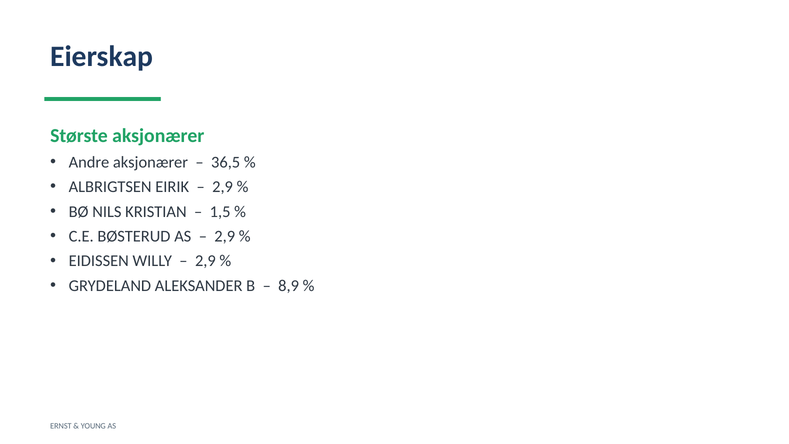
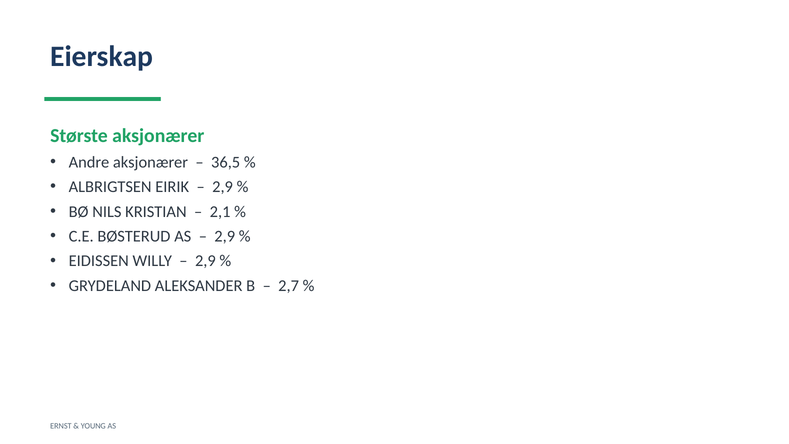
1,5: 1,5 -> 2,1
8,9: 8,9 -> 2,7
